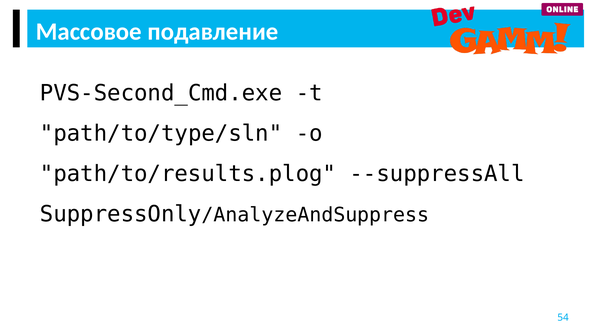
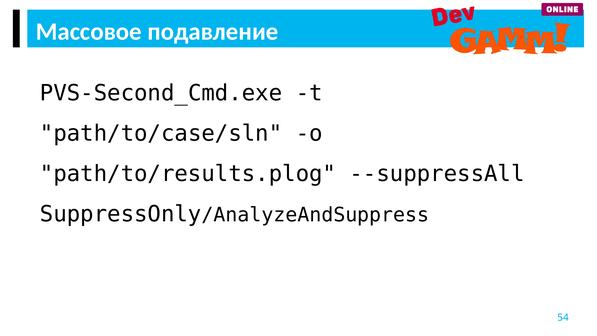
path/to/type/sln: path/to/type/sln -> path/to/case/sln
